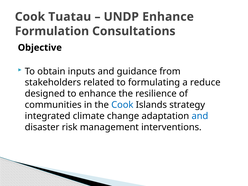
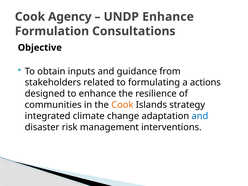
Tuatau: Tuatau -> Agency
reduce: reduce -> actions
Cook at (122, 105) colour: blue -> orange
